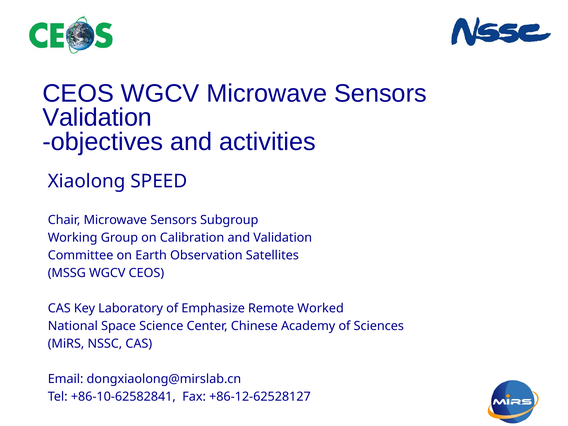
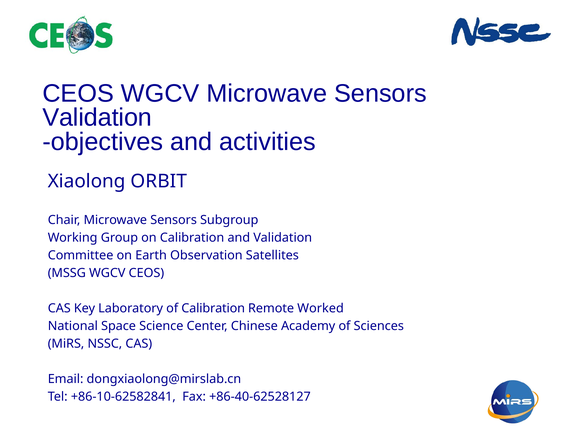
SPEED: SPEED -> ORBIT
of Emphasize: Emphasize -> Calibration
+86-12-62528127: +86-12-62528127 -> +86-40-62528127
